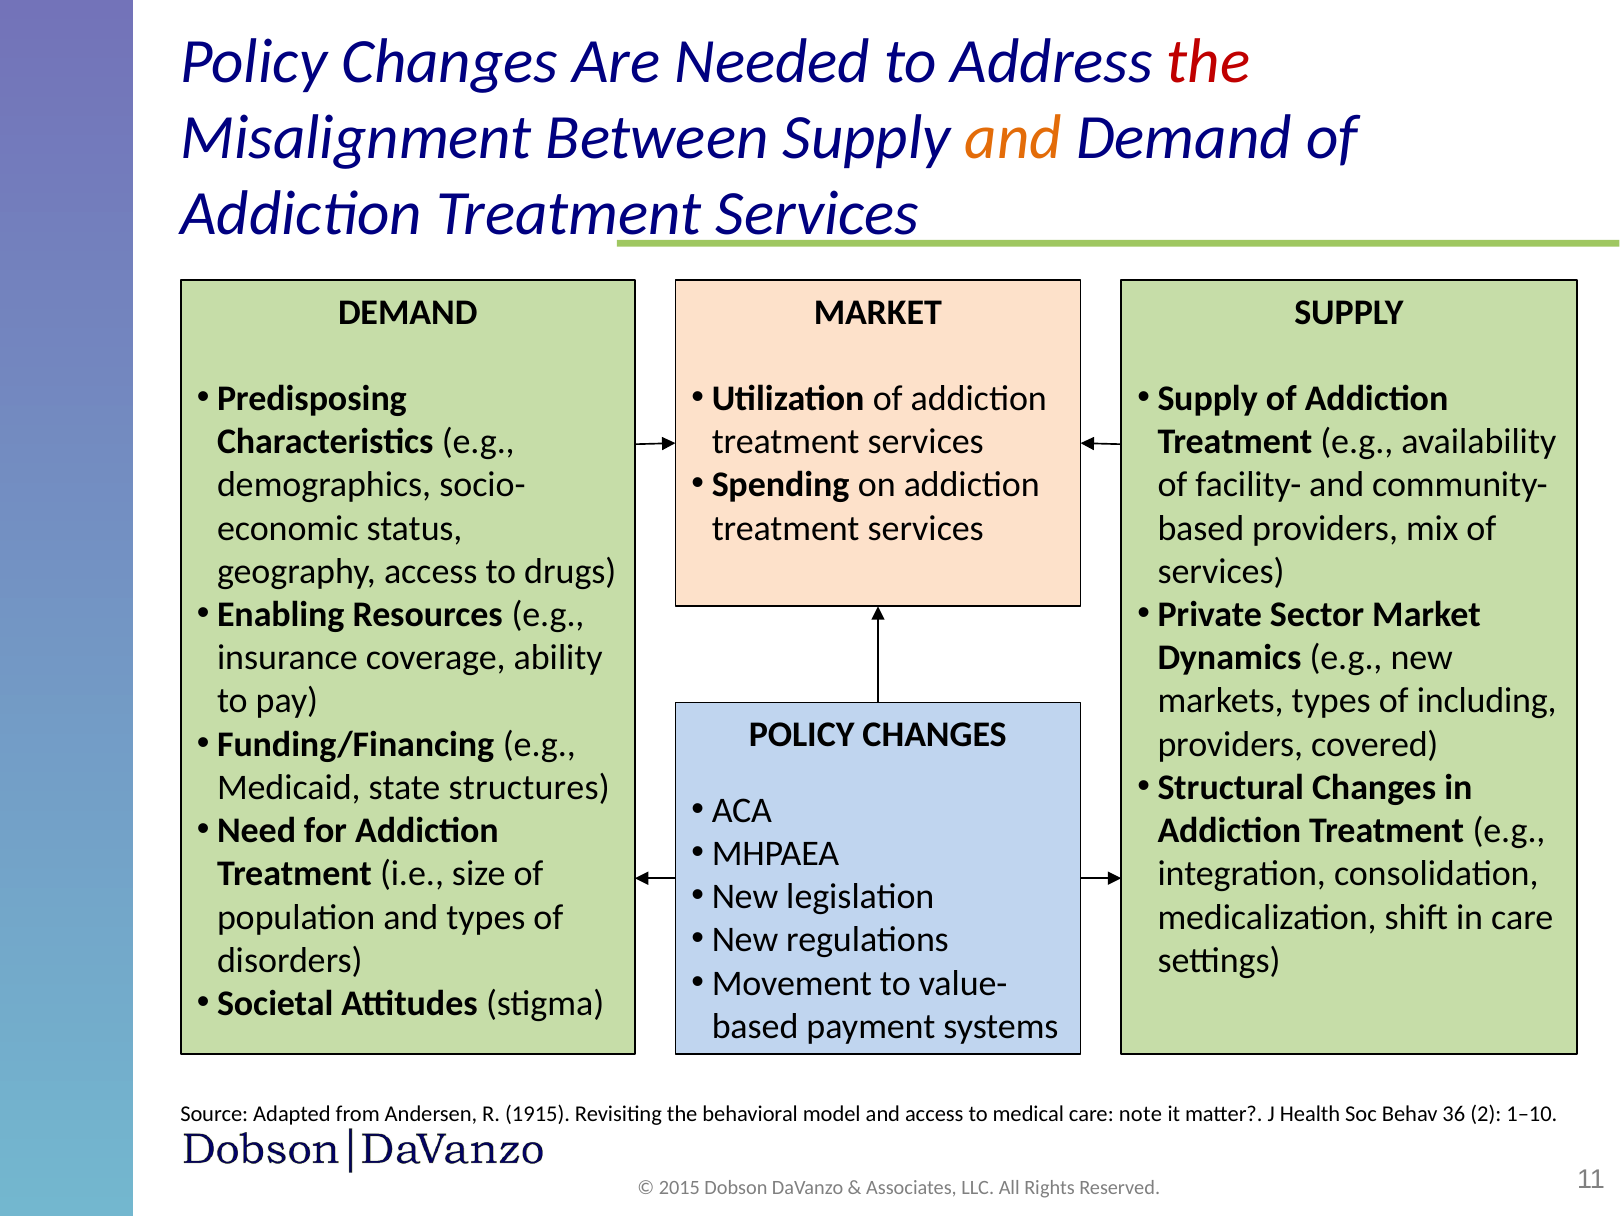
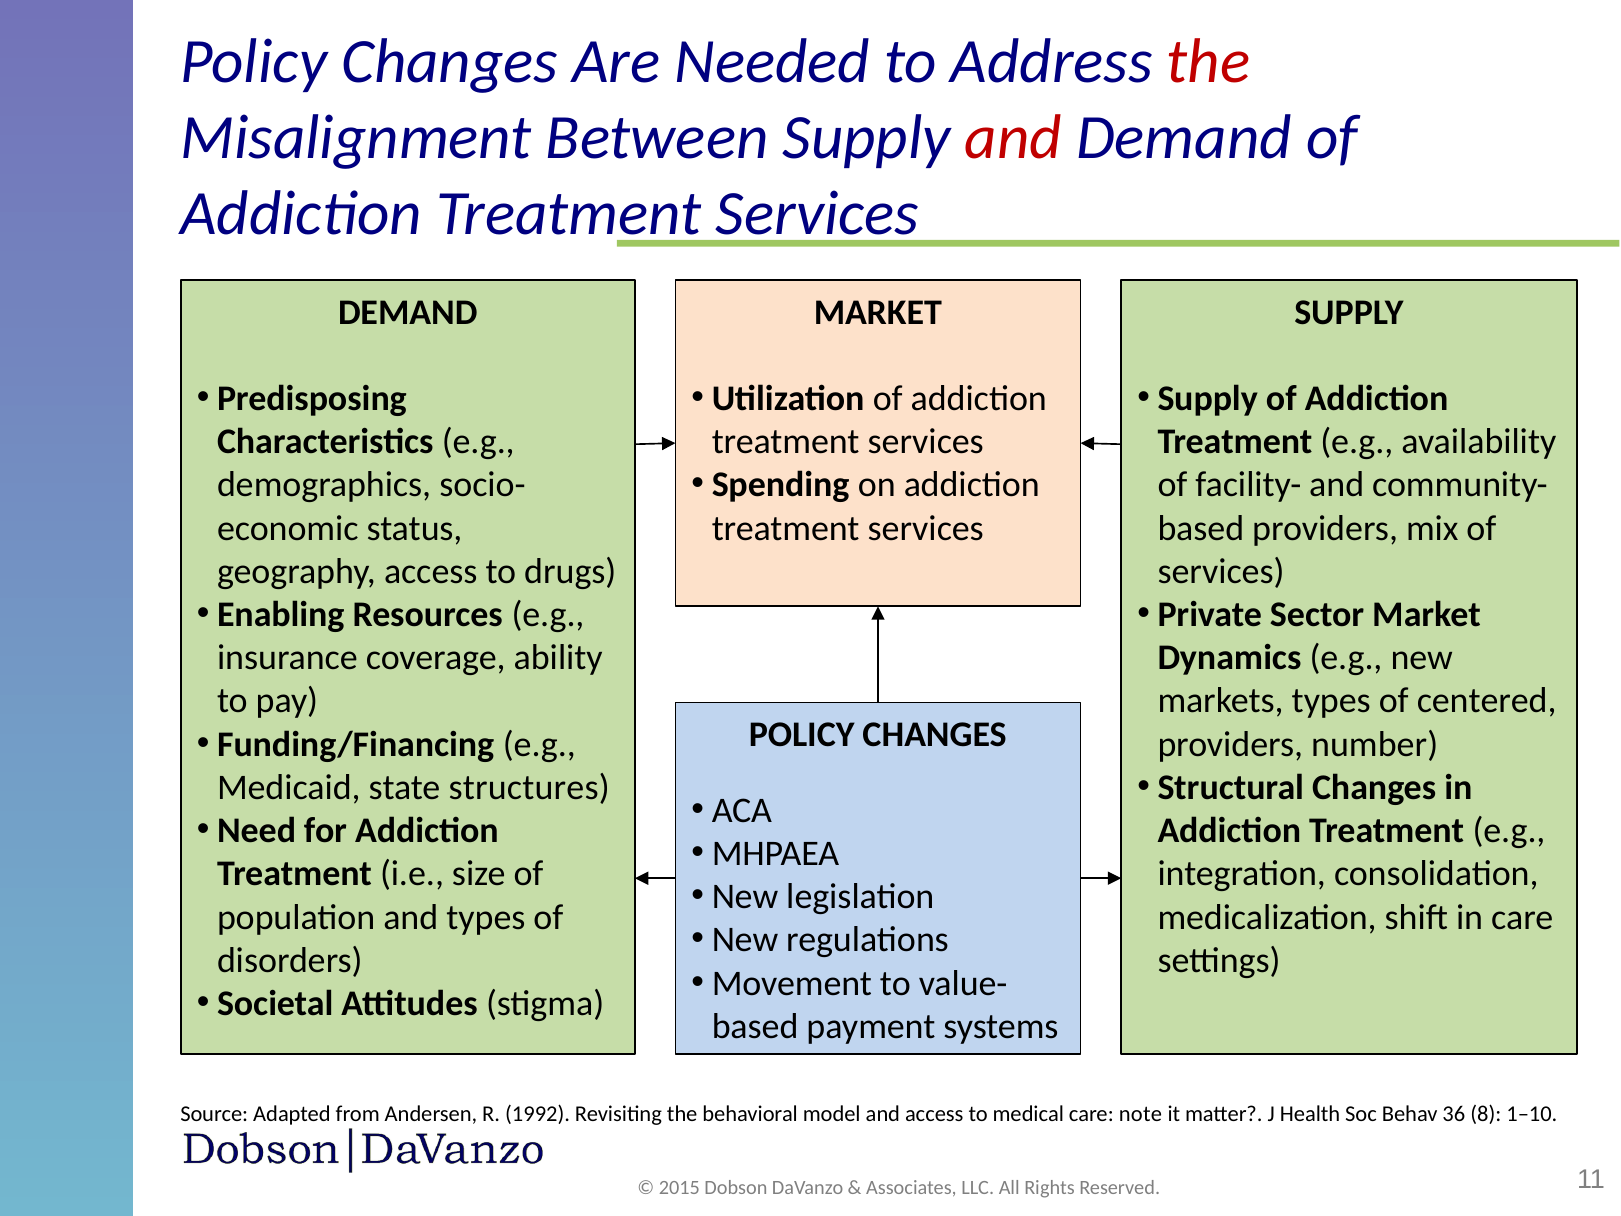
and at (1013, 137) colour: orange -> red
including: including -> centered
covered: covered -> number
1915: 1915 -> 1992
2: 2 -> 8
